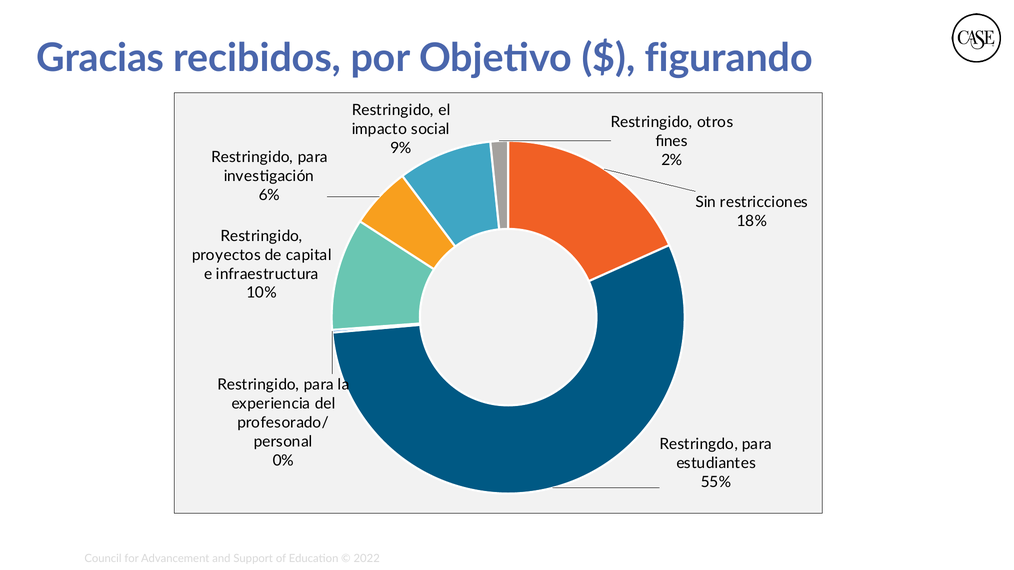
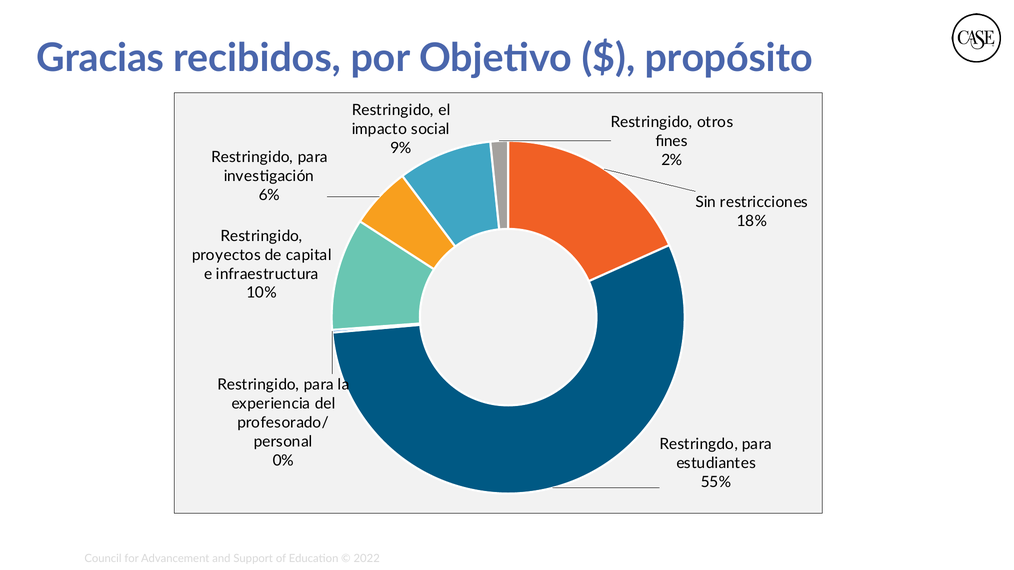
figurando: figurando -> propósito
